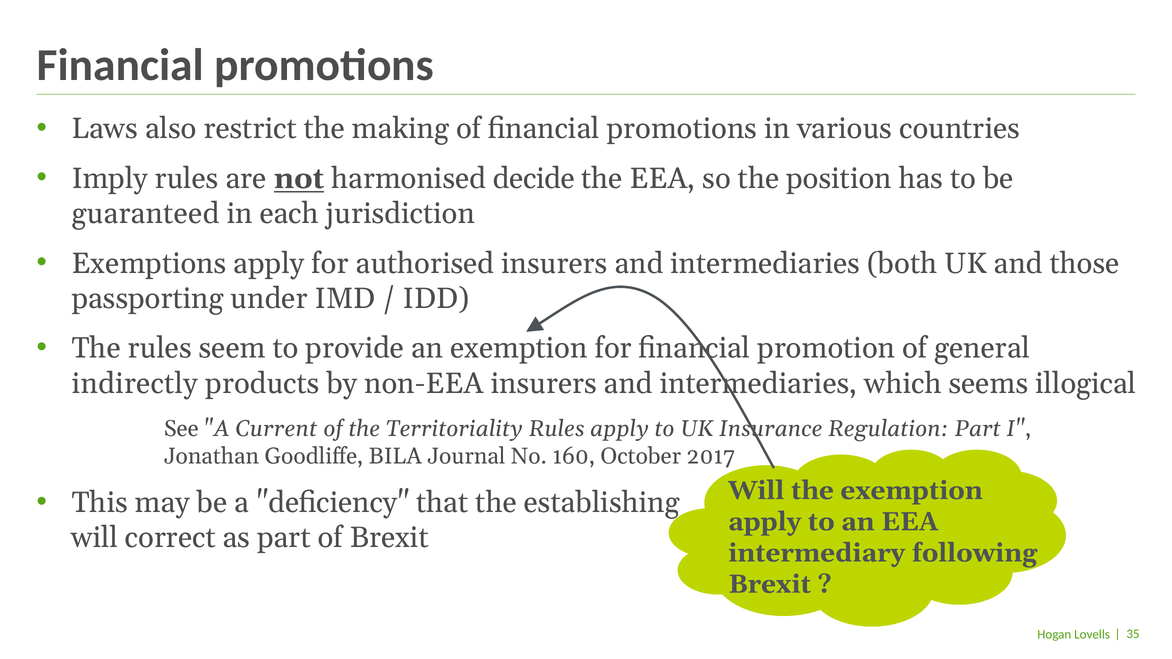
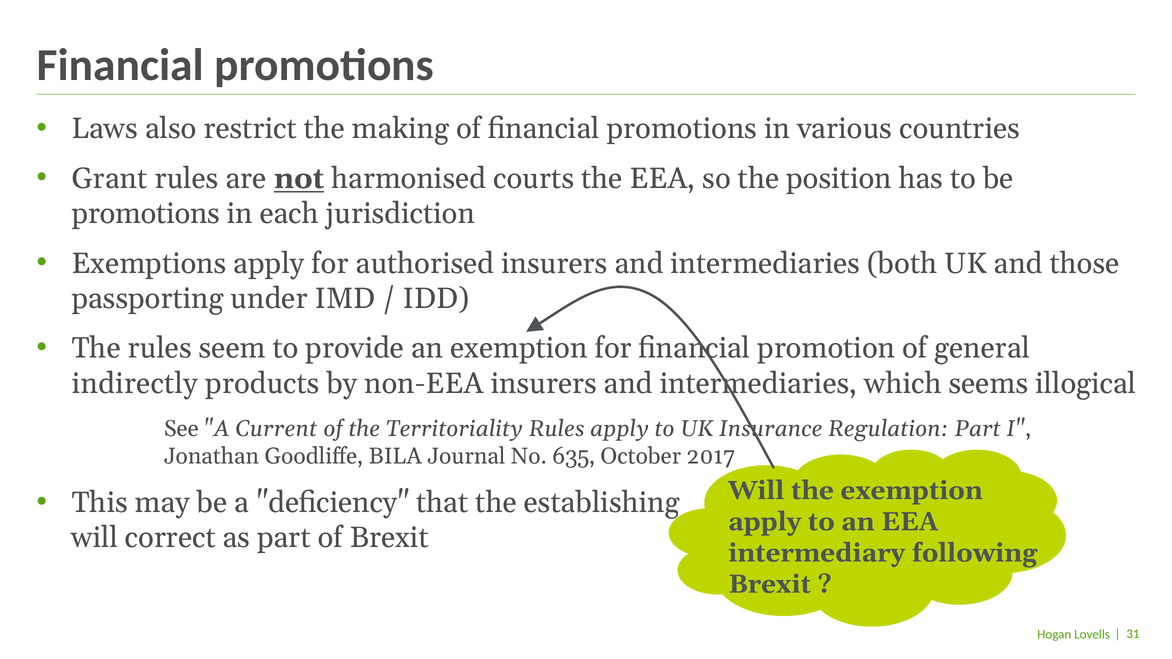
Imply: Imply -> Grant
decide: decide -> courts
guaranteed at (145, 214): guaranteed -> promotions
160: 160 -> 635
35: 35 -> 31
